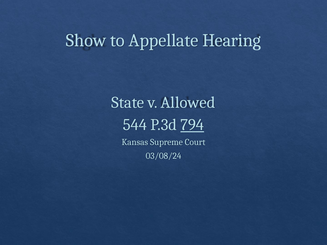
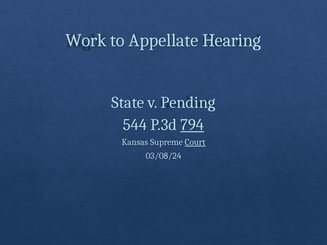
Show: Show -> Work
Allowed: Allowed -> Pending
Court underline: none -> present
